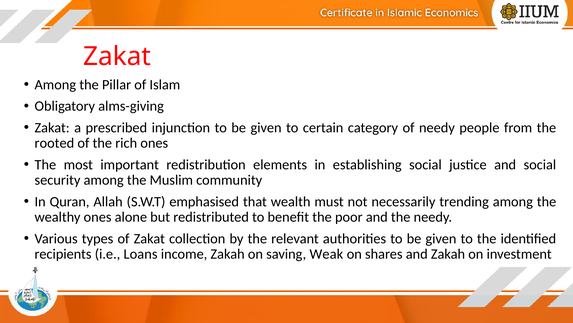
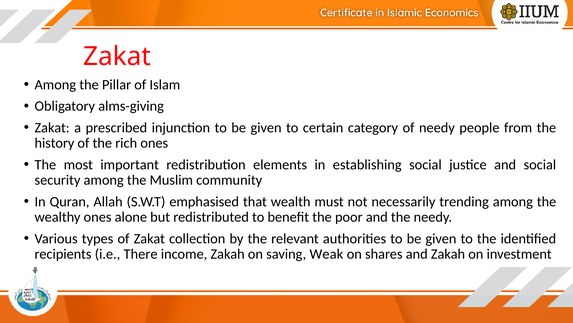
rooted: rooted -> history
Loans: Loans -> There
